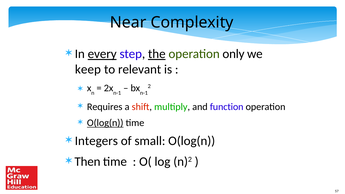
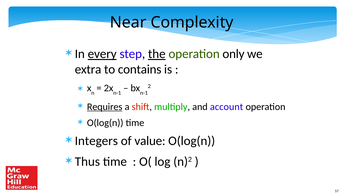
keep: keep -> extra
relevant: relevant -> contains
Requires underline: none -> present
function: function -> account
O(log(n at (105, 123) underline: present -> none
small: small -> value
Then: Then -> Thus
